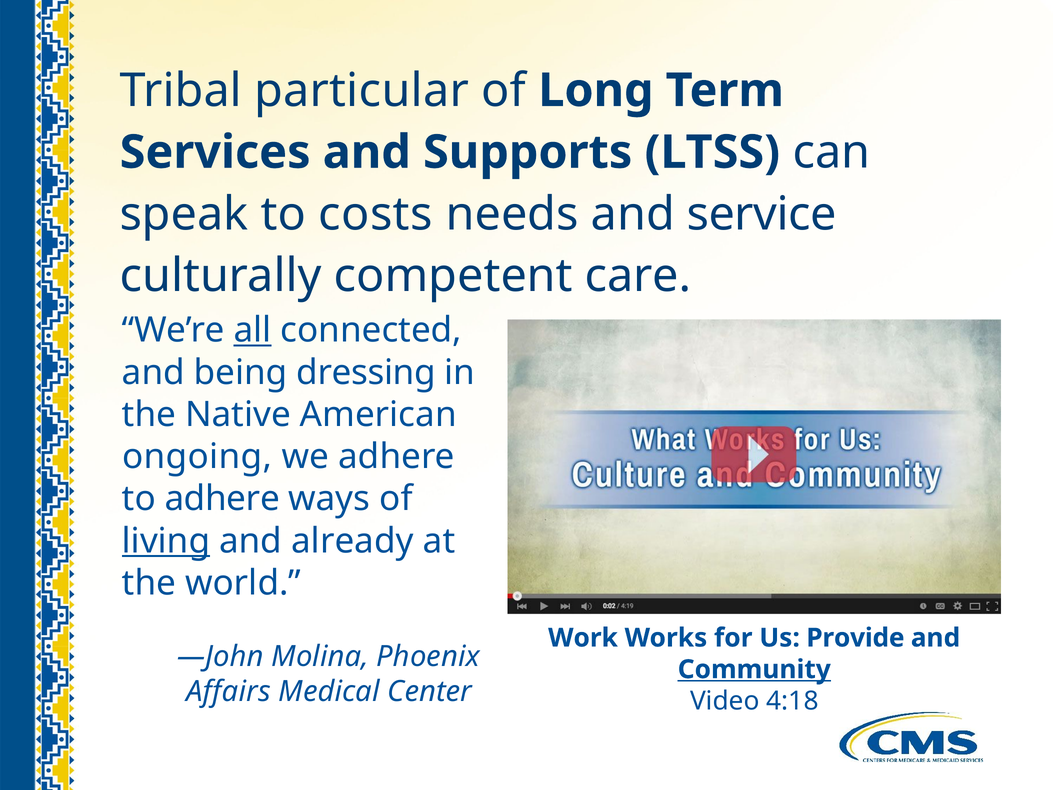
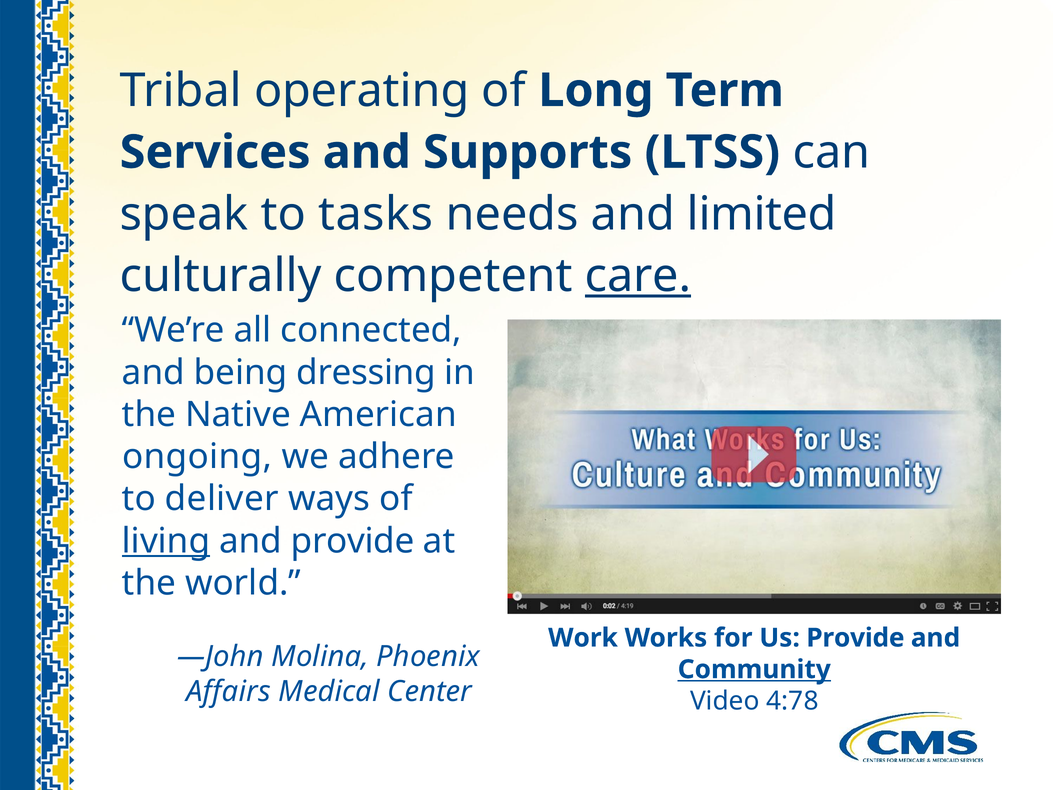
particular: particular -> operating
costs: costs -> tasks
service: service -> limited
care underline: none -> present
all underline: present -> none
to adhere: adhere -> deliver
and already: already -> provide
4:18: 4:18 -> 4:78
